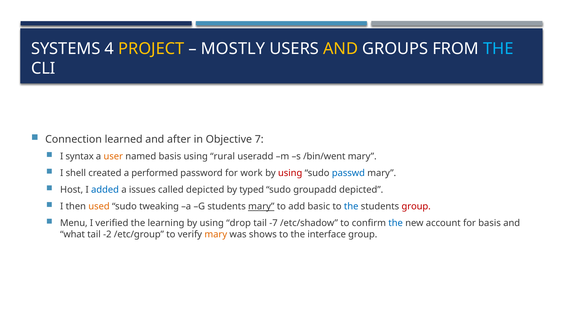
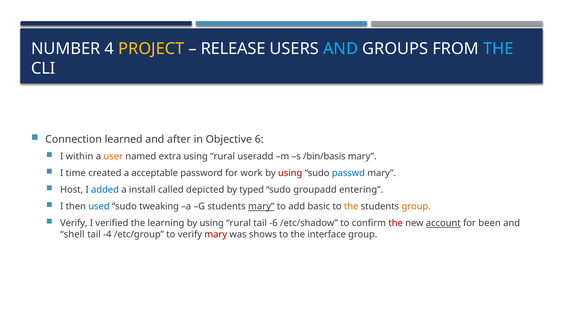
SYSTEMS: SYSTEMS -> NUMBER
MOSTLY: MOSTLY -> RELEASE
AND at (341, 49) colour: yellow -> light blue
7: 7 -> 6
syntax: syntax -> within
named basis: basis -> extra
/bin/went: /bin/went -> /bin/basis
shell: shell -> time
performed: performed -> acceptable
issues: issues -> install
groupadd depicted: depicted -> entering
used colour: orange -> blue
the at (351, 206) colour: blue -> orange
group at (416, 206) colour: red -> orange
Menu at (74, 223): Menu -> Verify
by using drop: drop -> rural
-7: -7 -> -6
the at (396, 223) colour: blue -> red
account underline: none -> present
for basis: basis -> been
what: what -> shell
-2: -2 -> -4
mary at (216, 234) colour: orange -> red
